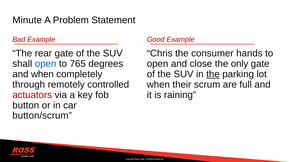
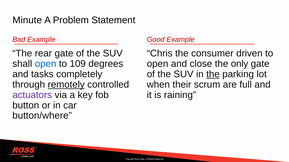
hands: hands -> driven
765: 765 -> 109
and when: when -> tasks
remotely underline: none -> present
actuators colour: red -> purple
button/scrum: button/scrum -> button/where
